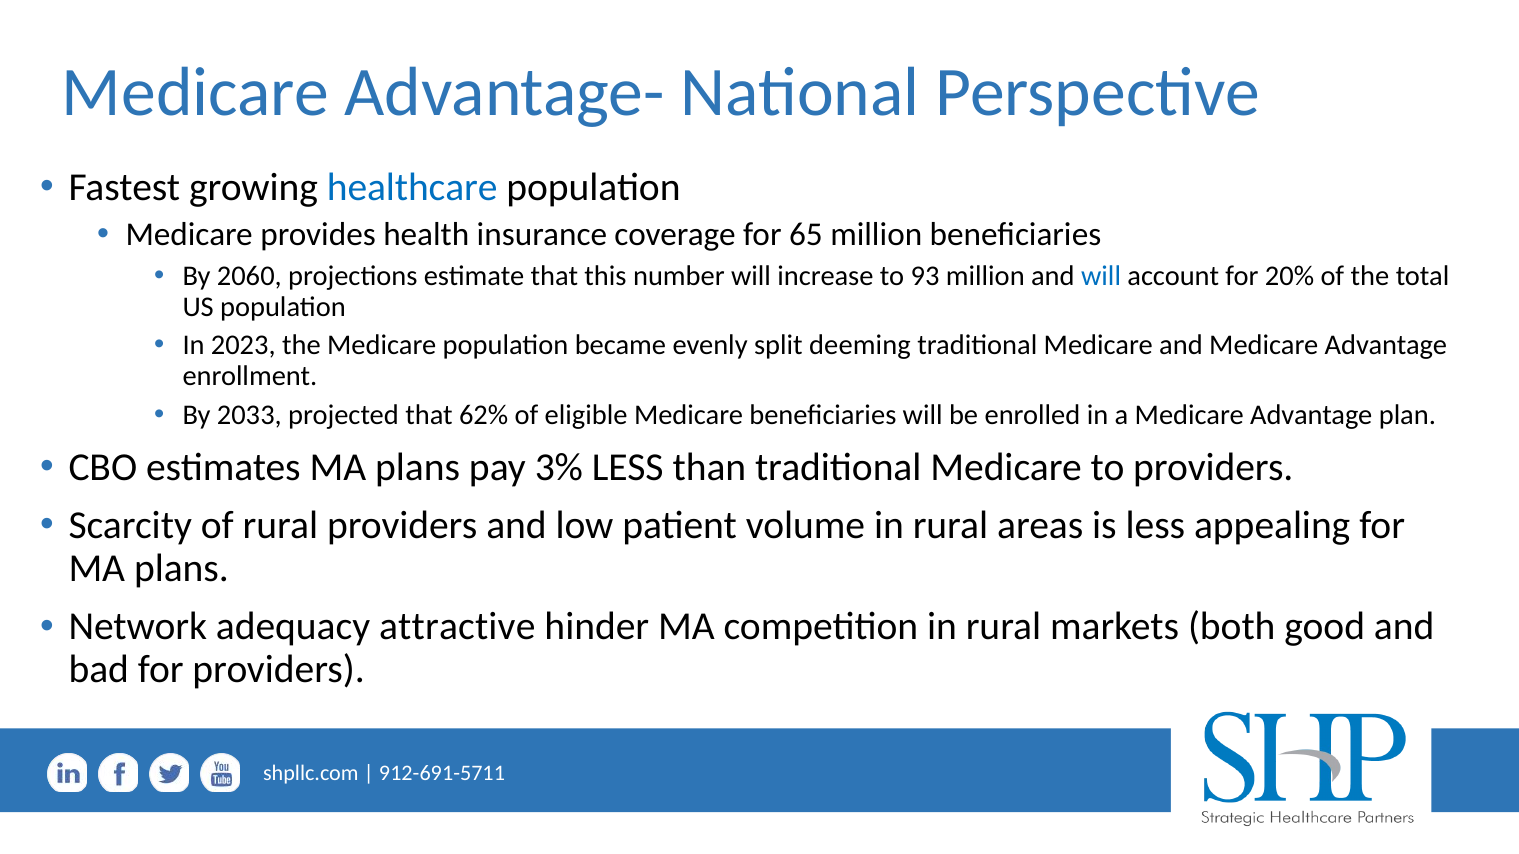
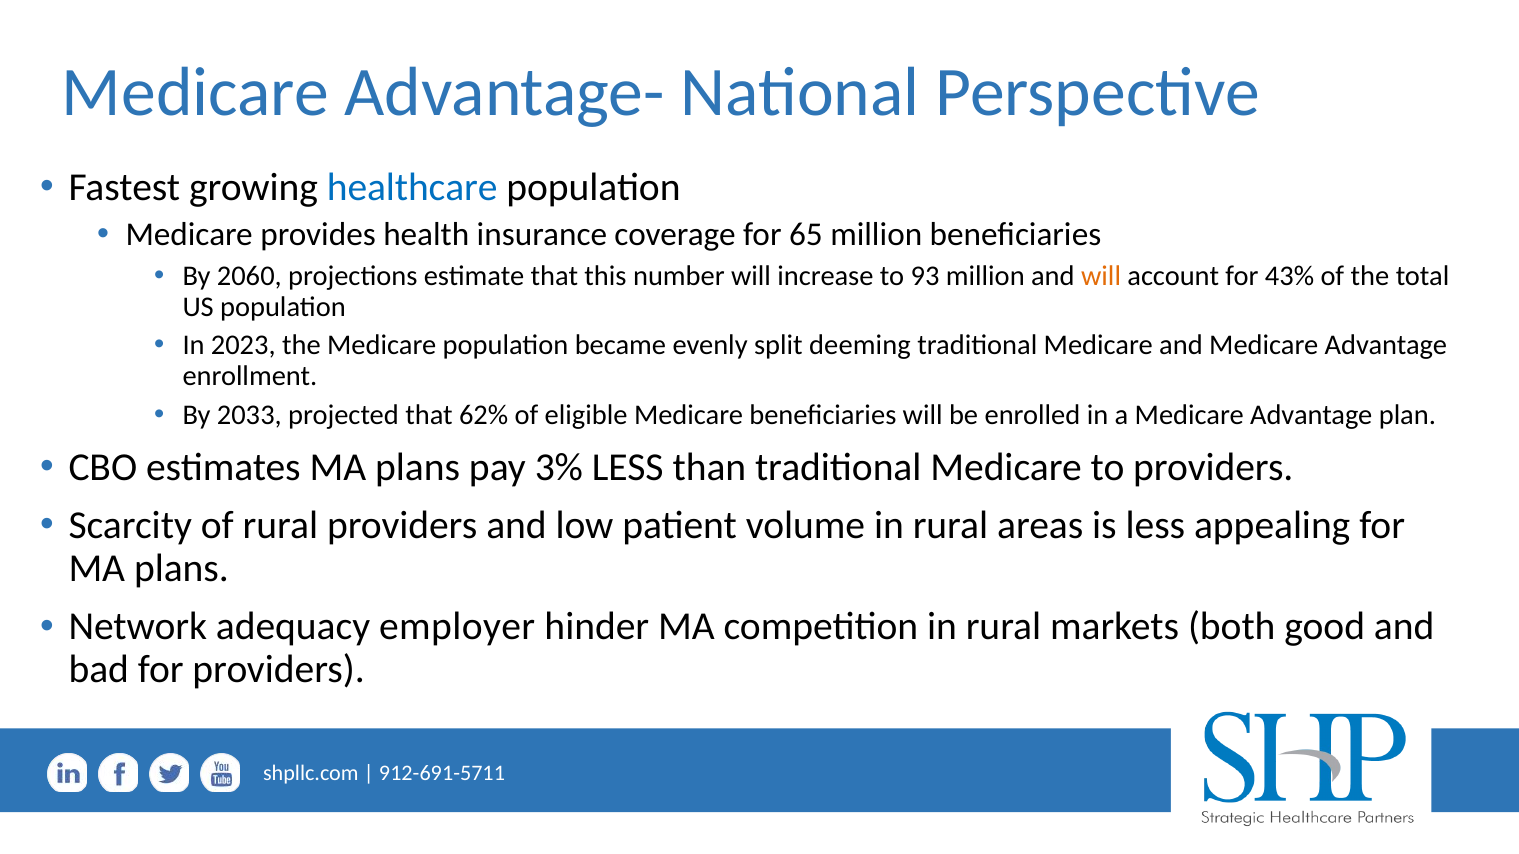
will at (1101, 276) colour: blue -> orange
20%: 20% -> 43%
attractive: attractive -> employer
